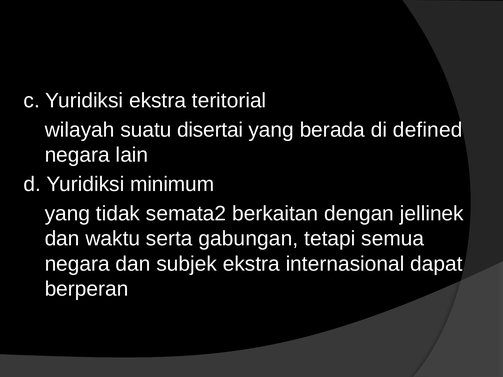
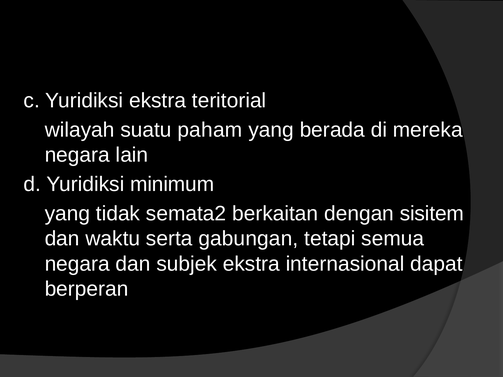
disertai: disertai -> paham
defined: defined -> mereka
jellinek: jellinek -> sisitem
